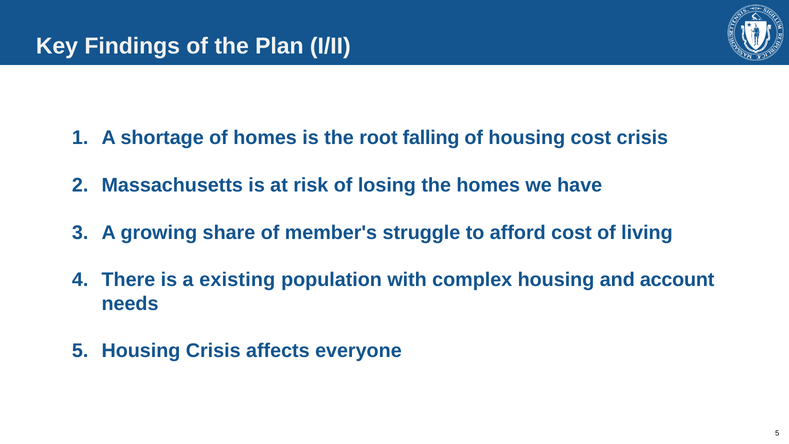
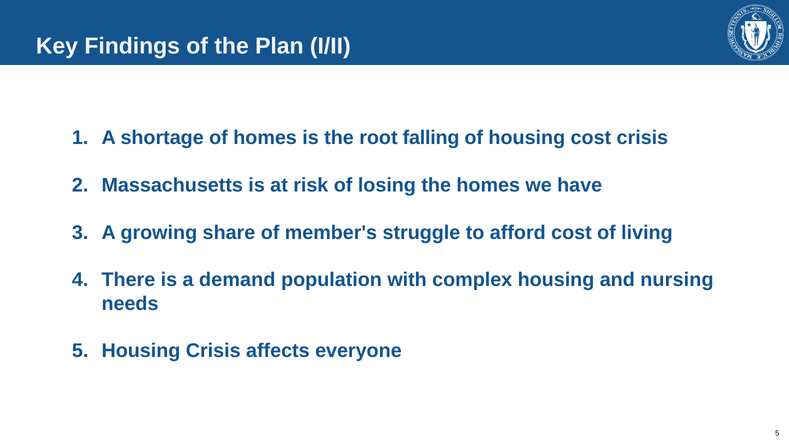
existing: existing -> demand
account: account -> nursing
